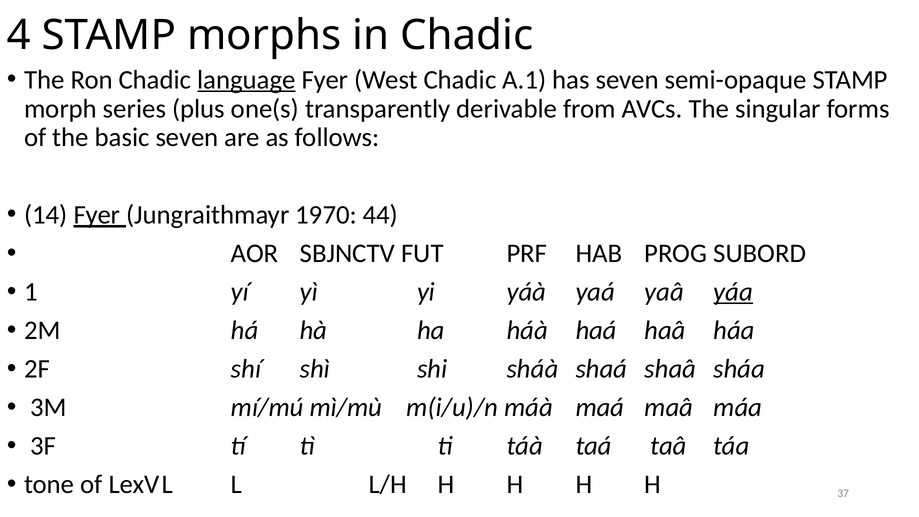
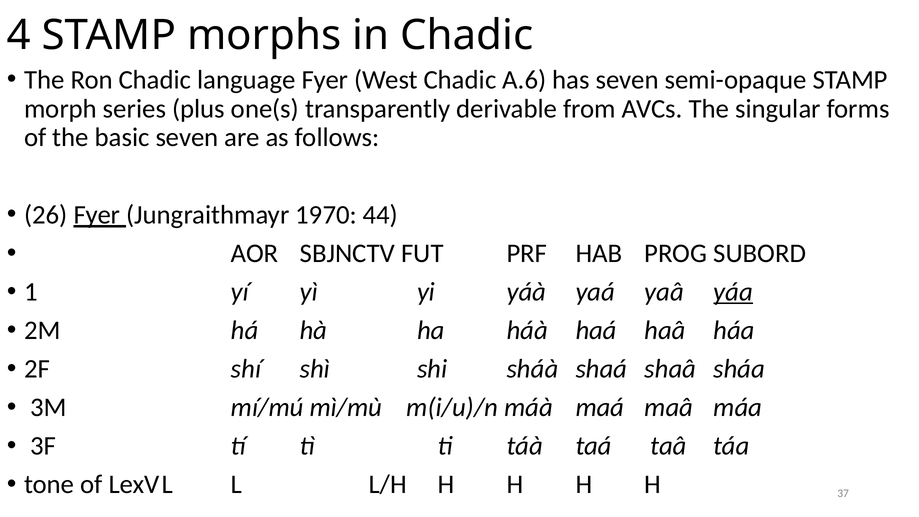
language underline: present -> none
A.1: A.1 -> A.6
14: 14 -> 26
